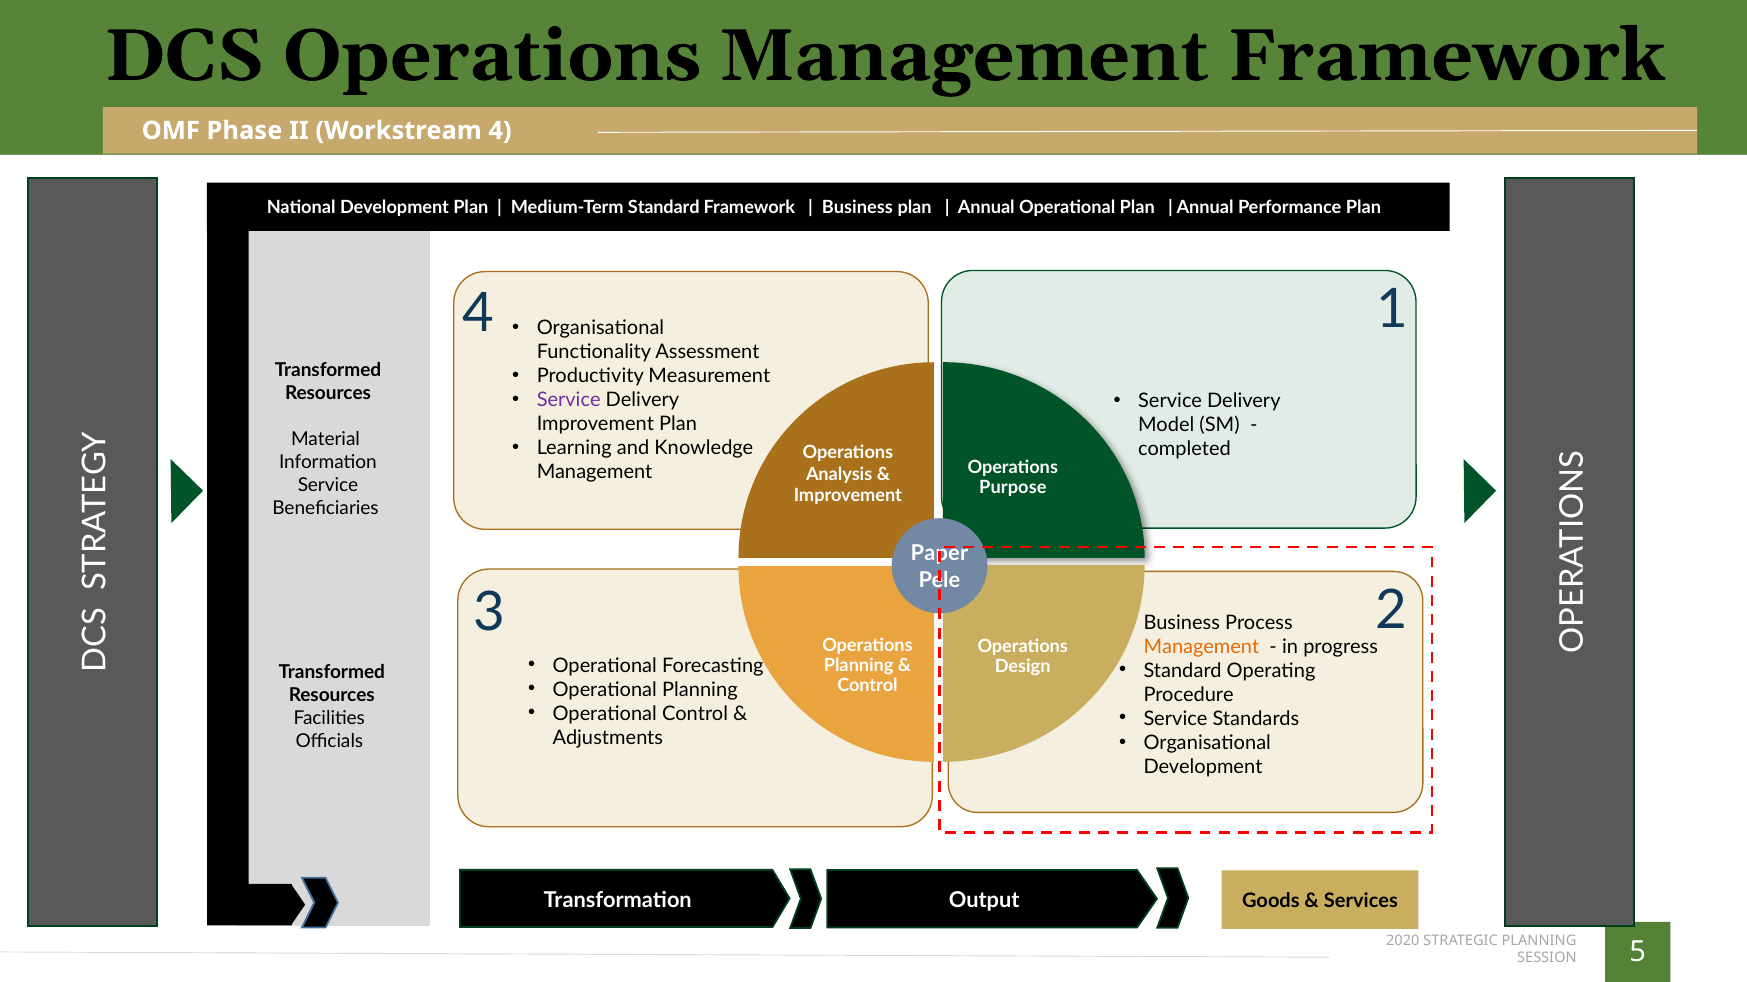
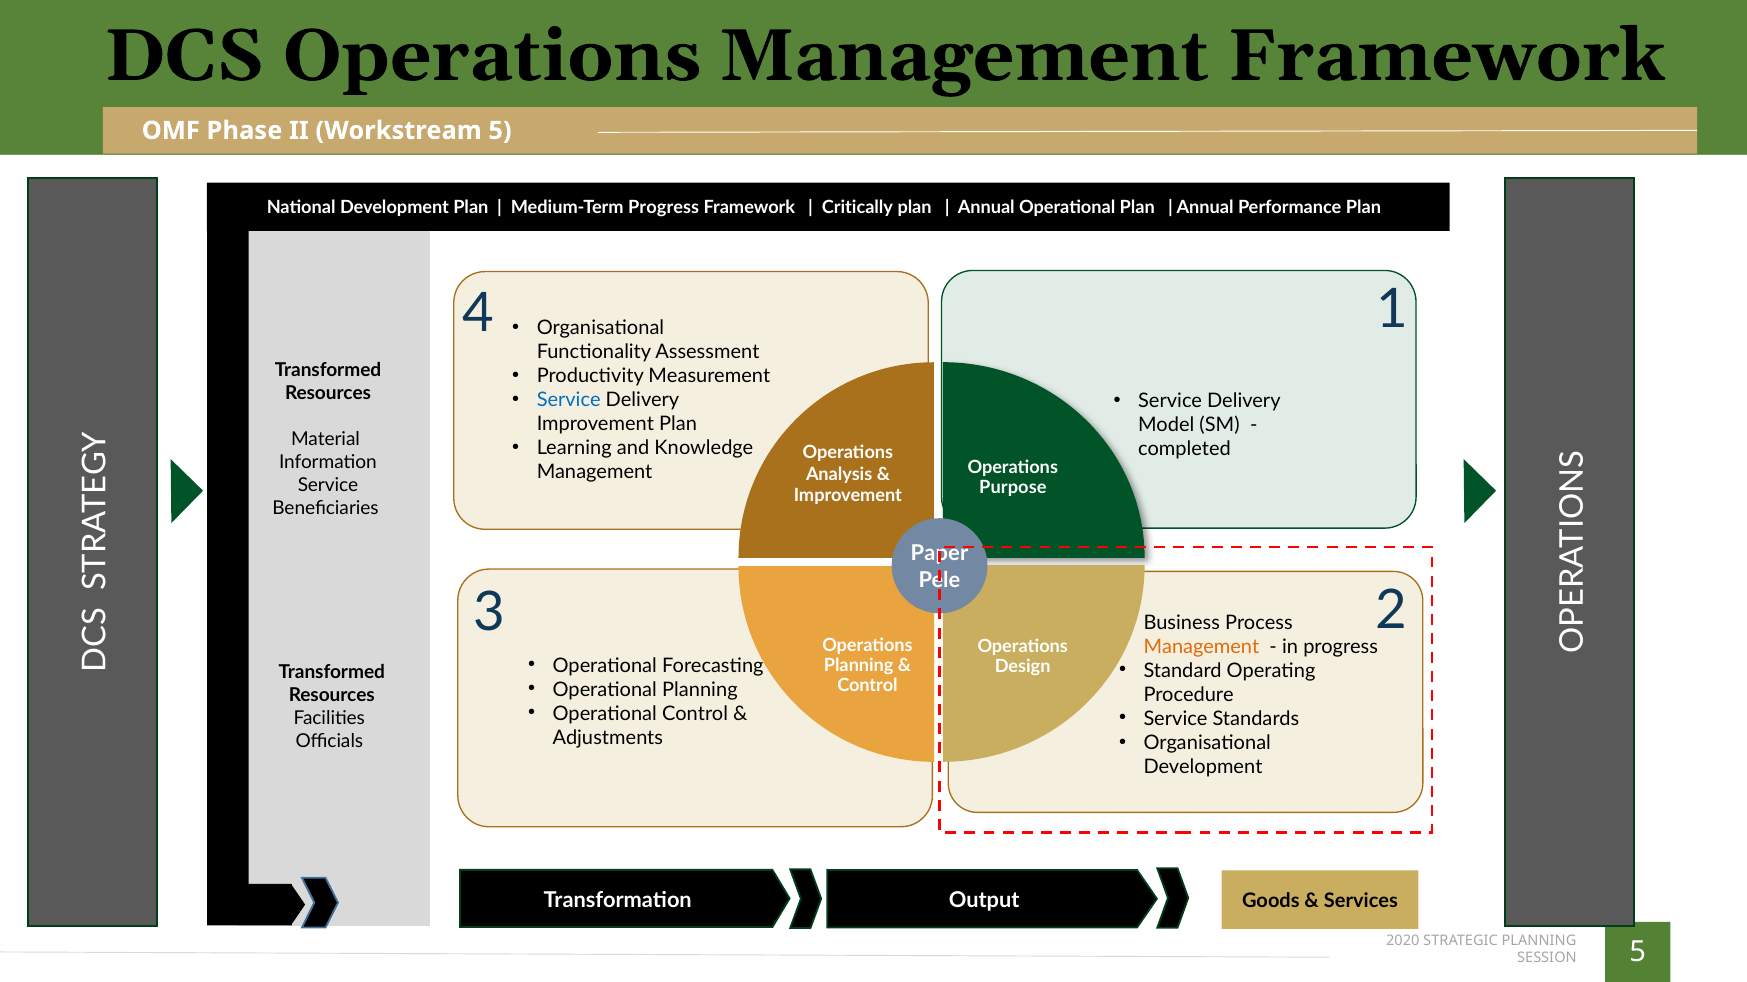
Workstream 4: 4 -> 5
Medium-Term Standard: Standard -> Progress
Business at (857, 208): Business -> Critically
Service at (569, 401) colour: purple -> blue
